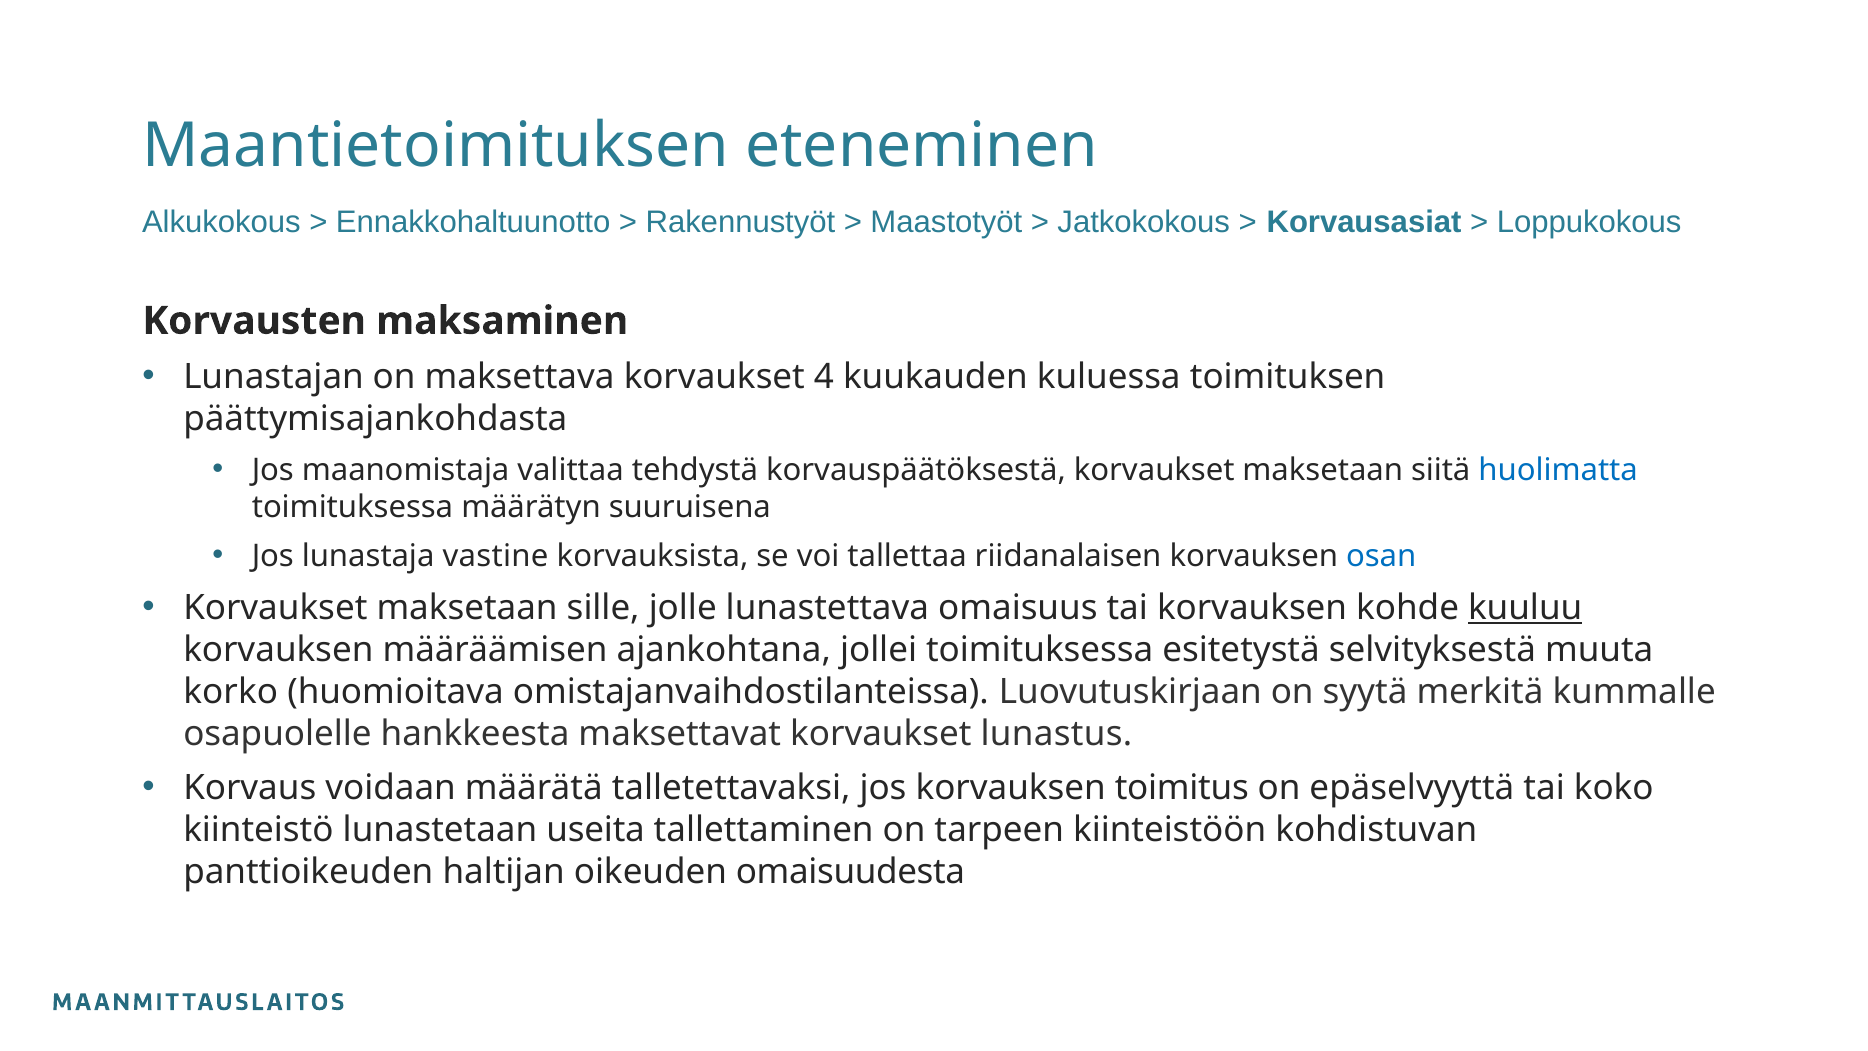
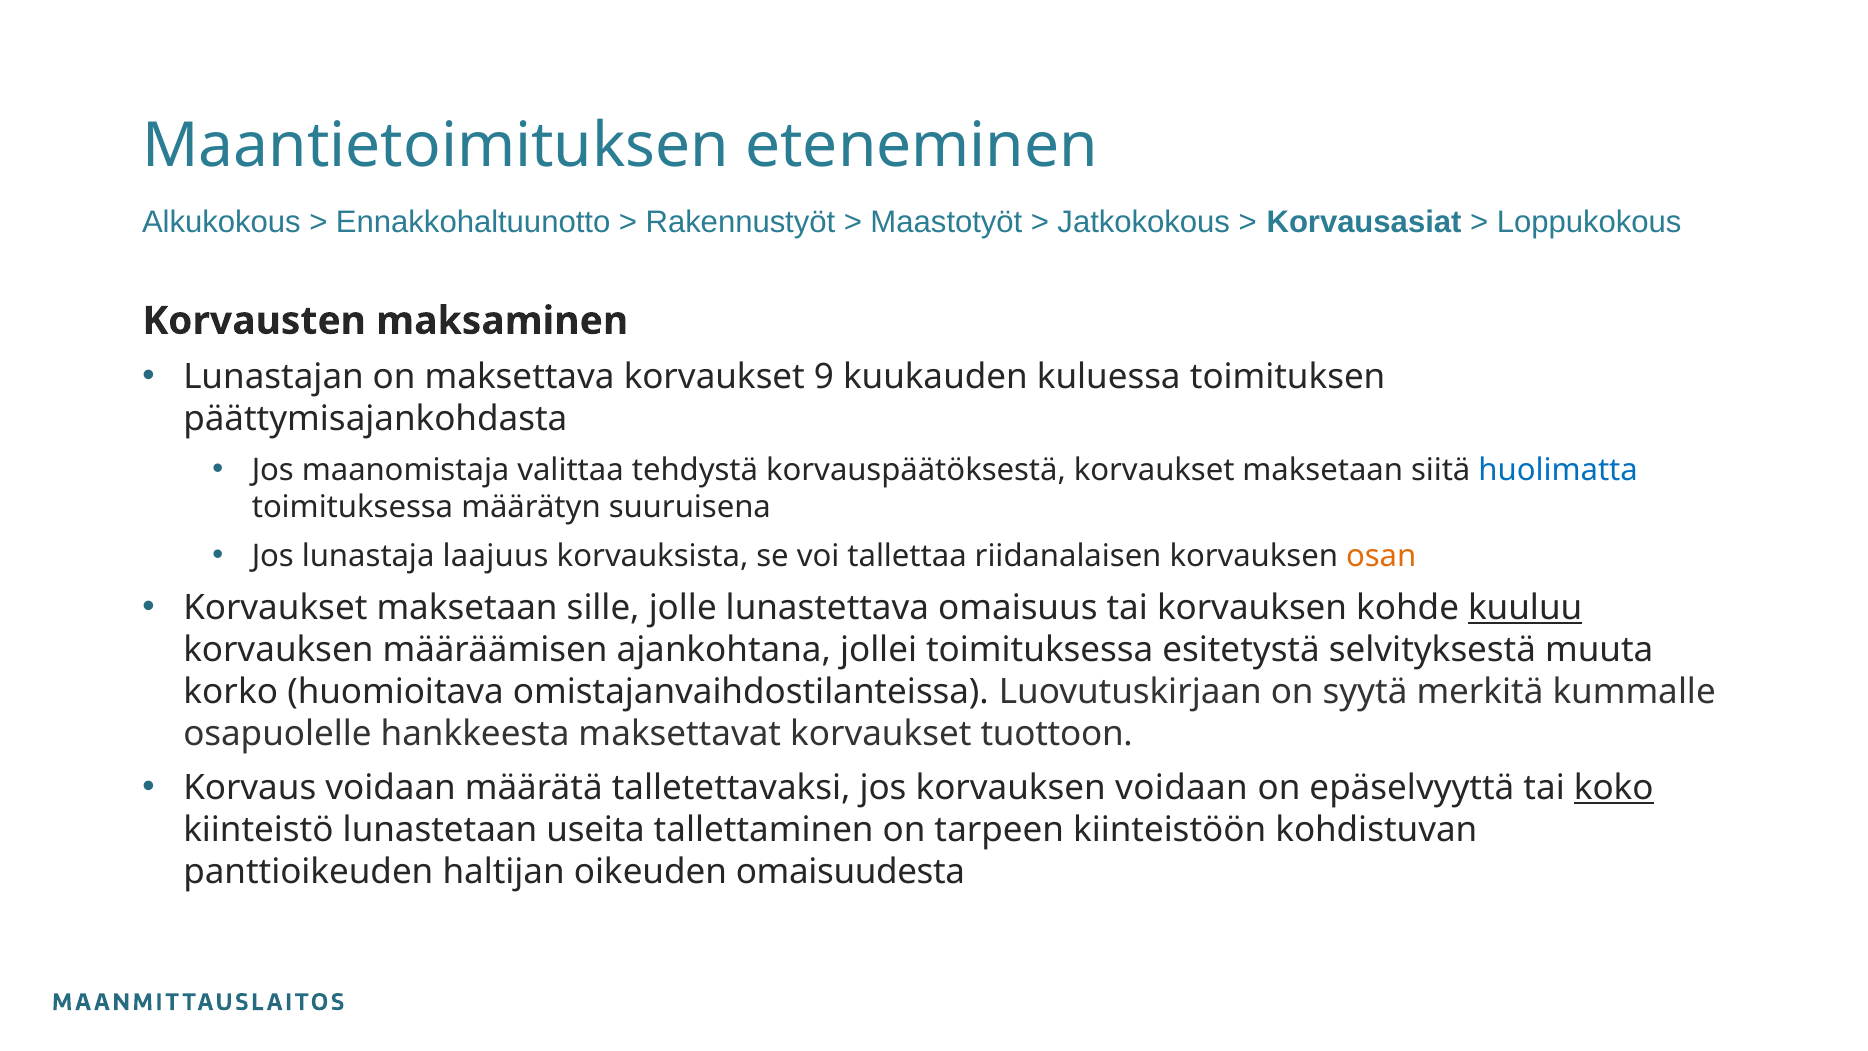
4: 4 -> 9
vastine: vastine -> laajuus
osan colour: blue -> orange
lunastus: lunastus -> tuottoon
korvauksen toimitus: toimitus -> voidaan
koko underline: none -> present
